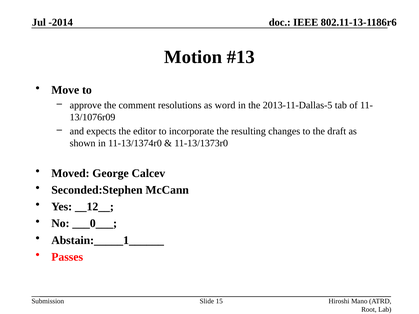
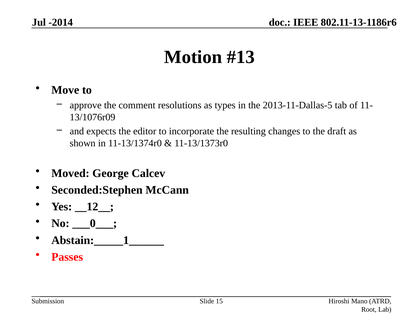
word: word -> types
